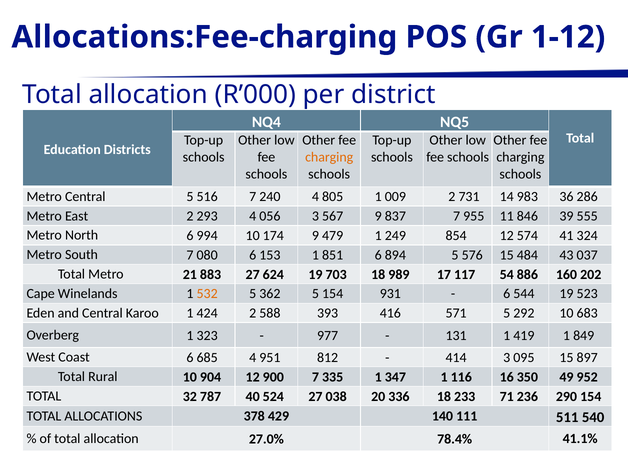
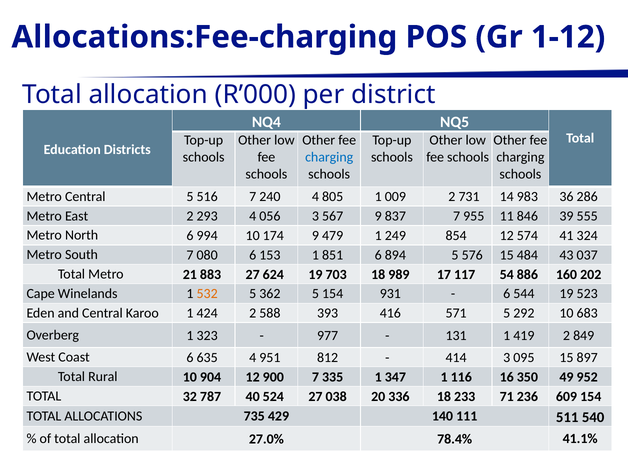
charging at (329, 157) colour: orange -> blue
419 1: 1 -> 2
685: 685 -> 635
290: 290 -> 609
378: 378 -> 735
